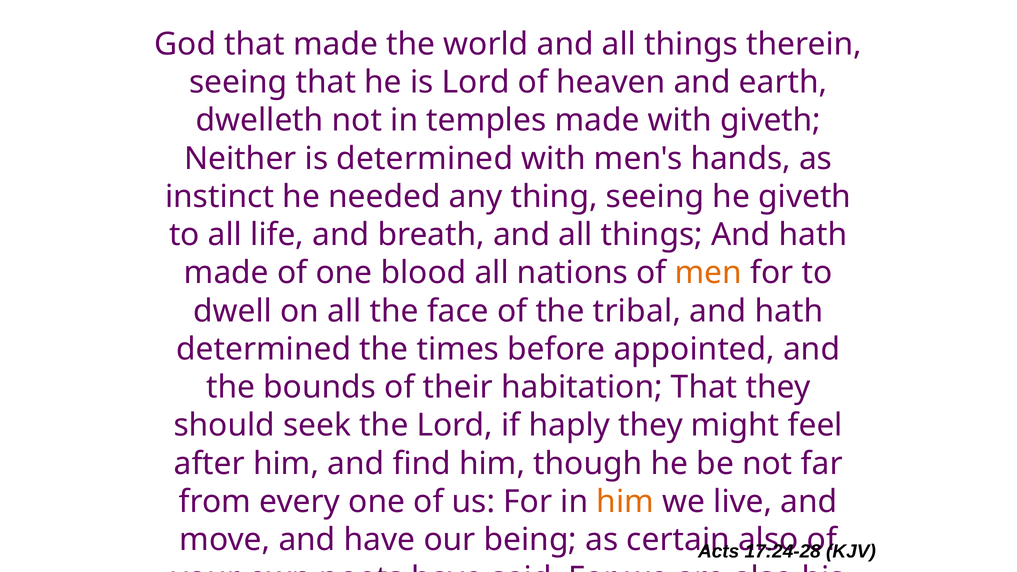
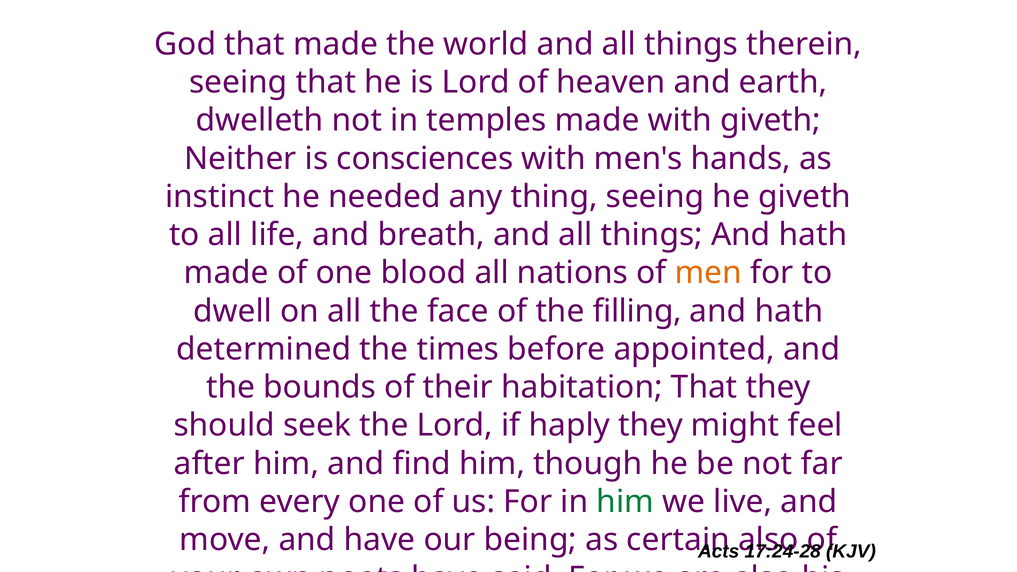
is determined: determined -> consciences
tribal: tribal -> filling
him at (625, 502) colour: orange -> green
